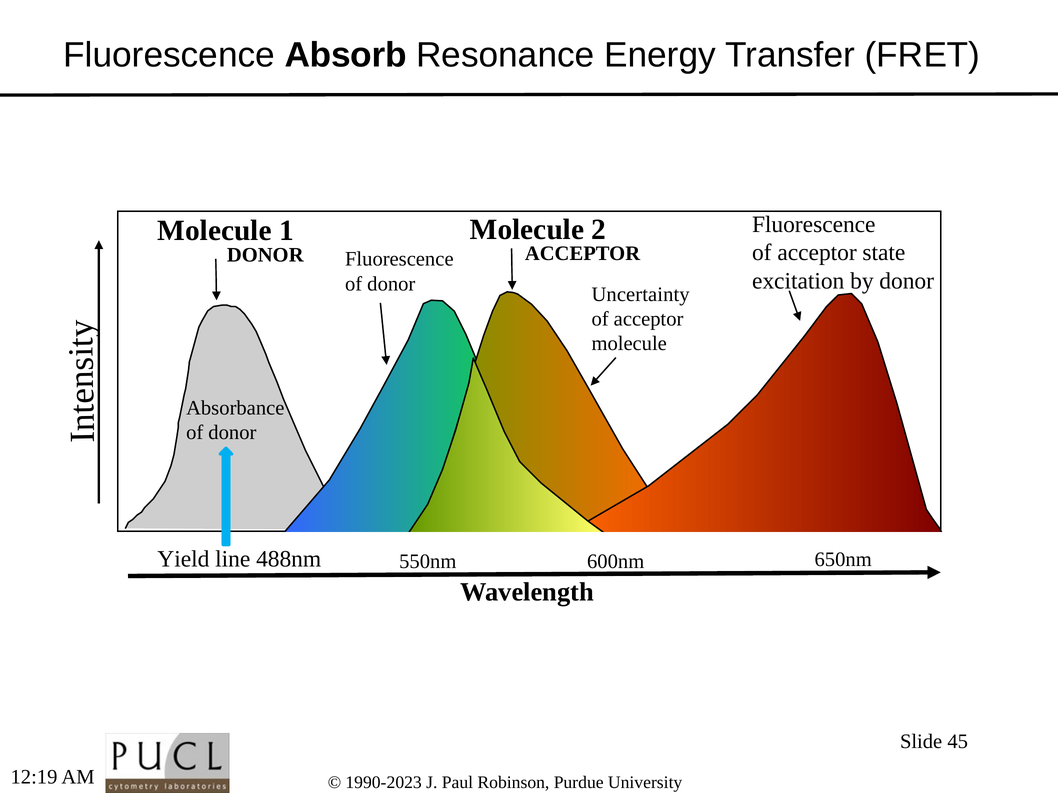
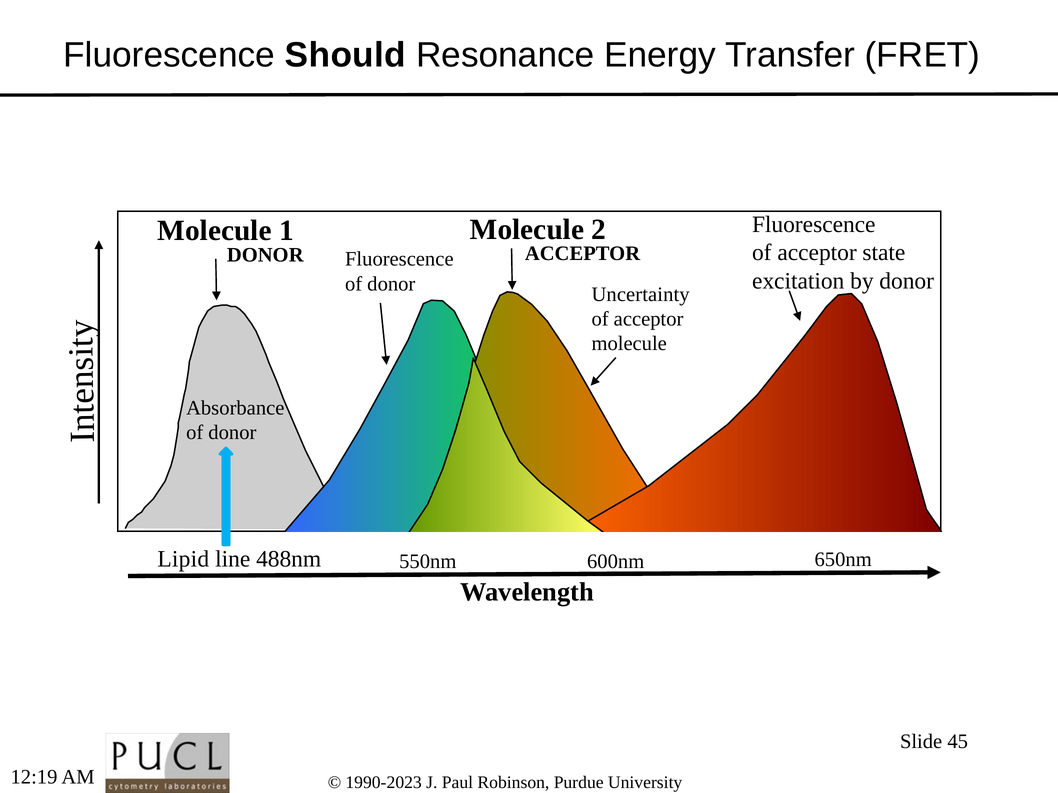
Absorb: Absorb -> Should
Yield: Yield -> Lipid
